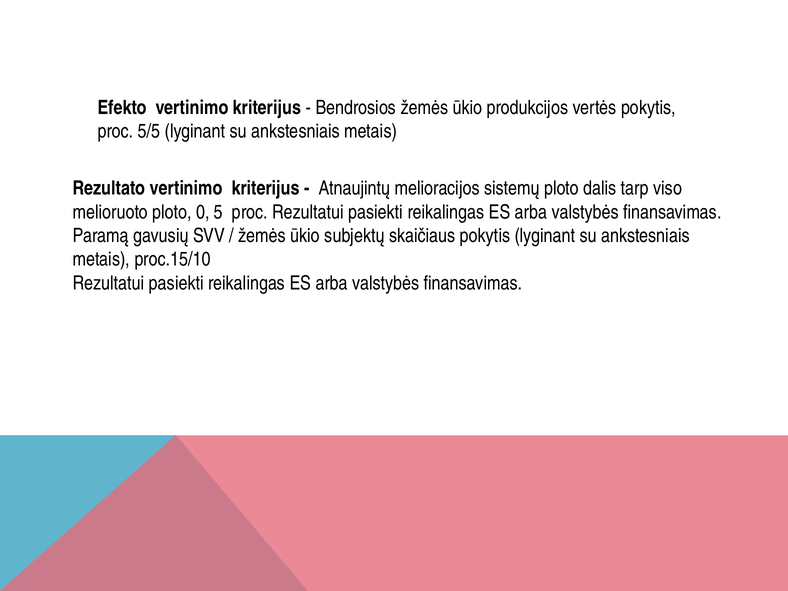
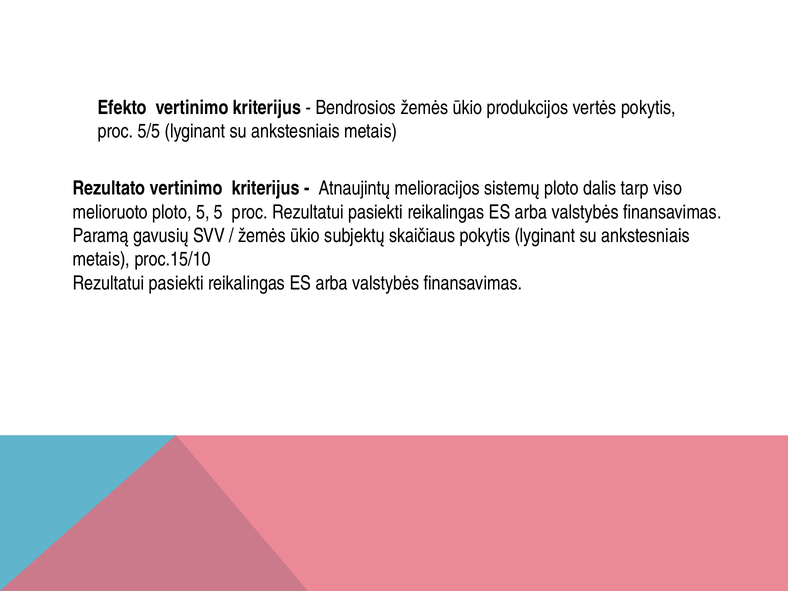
ploto 0: 0 -> 5
